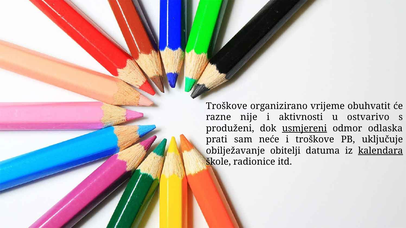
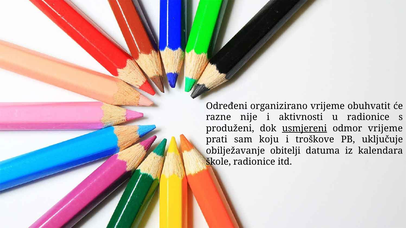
Troškove at (227, 106): Troškove -> Određeni
u ostvarivo: ostvarivo -> radionice
odmor odlaska: odlaska -> vrijeme
neće: neće -> koju
kalendara underline: present -> none
